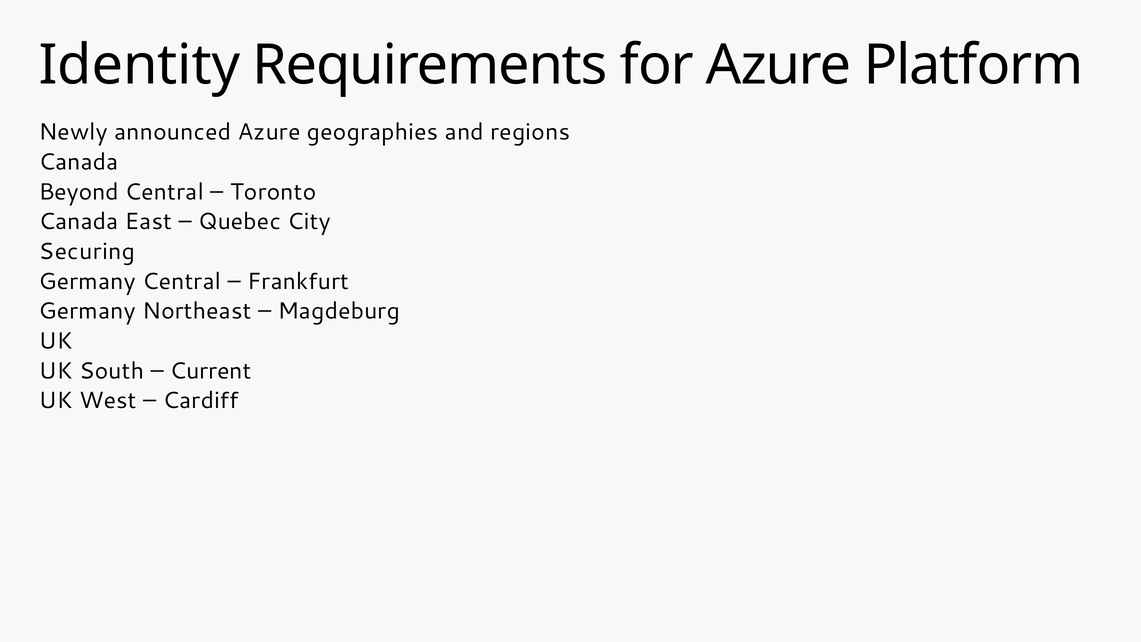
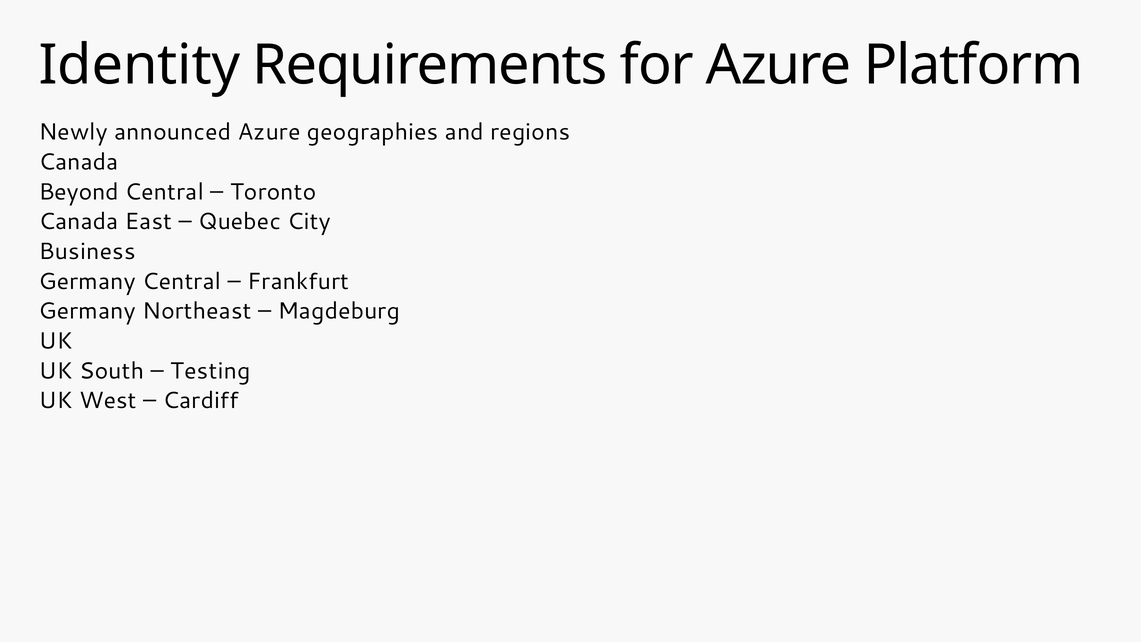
Securing: Securing -> Business
Current: Current -> Testing
